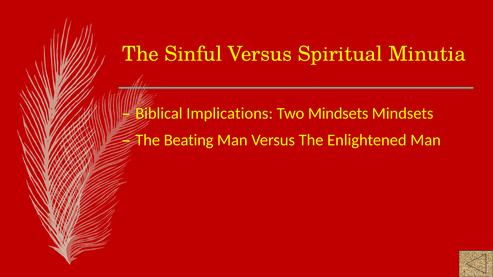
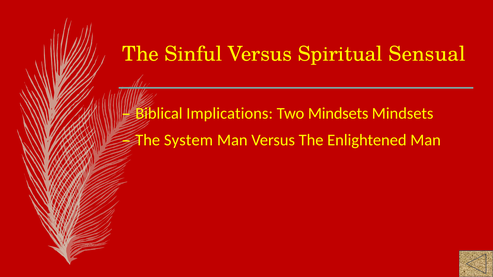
Minutia: Minutia -> Sensual
Beating: Beating -> System
